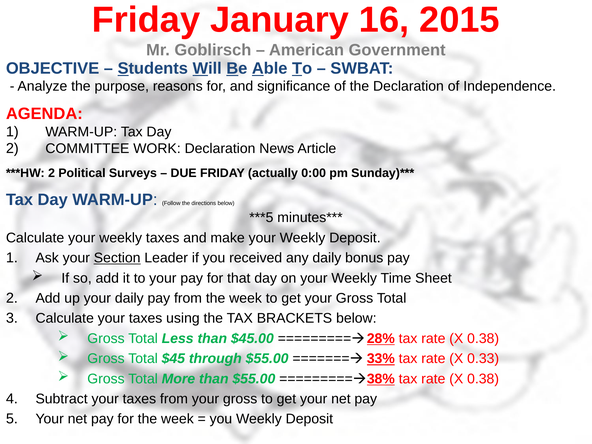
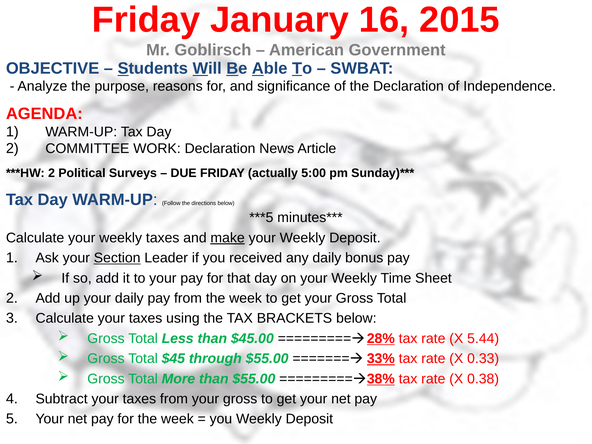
0:00: 0:00 -> 5:00
make underline: none -> present
0.38 at (483, 338): 0.38 -> 5.44
